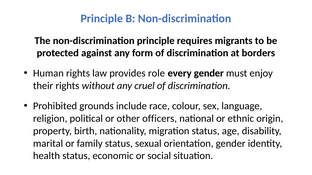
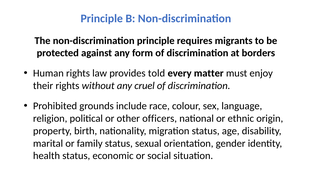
role: role -> told
every gender: gender -> matter
